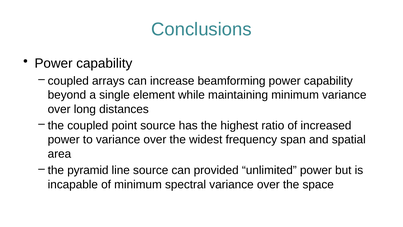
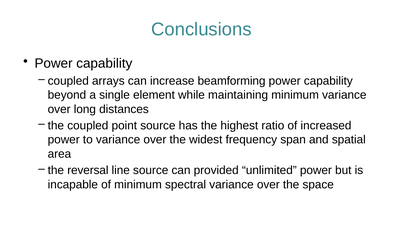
pyramid: pyramid -> reversal
